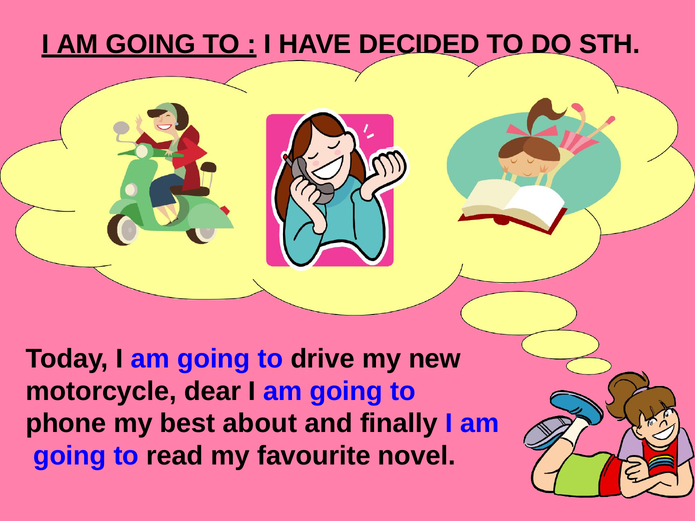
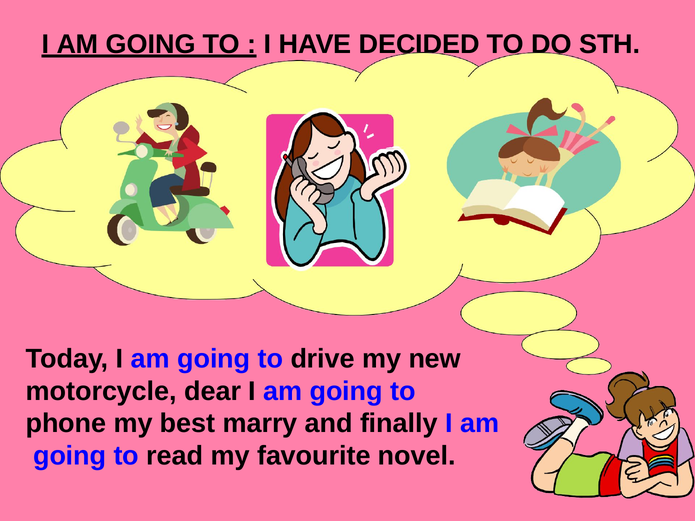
about: about -> marry
